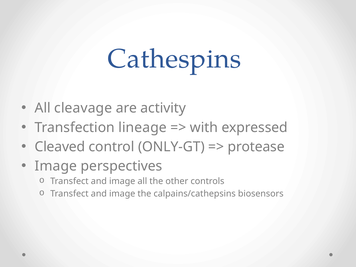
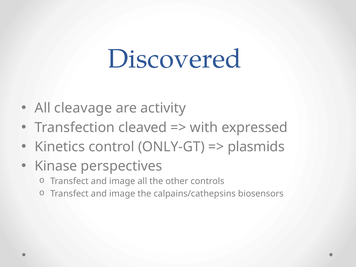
Cathespins: Cathespins -> Discovered
lineage: lineage -> cleaved
Cleaved: Cleaved -> Kinetics
protease: protease -> plasmids
Image at (56, 166): Image -> Kinase
